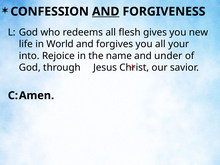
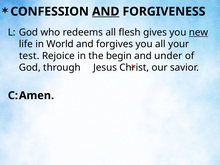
new underline: none -> present
into: into -> test
name: name -> begin
